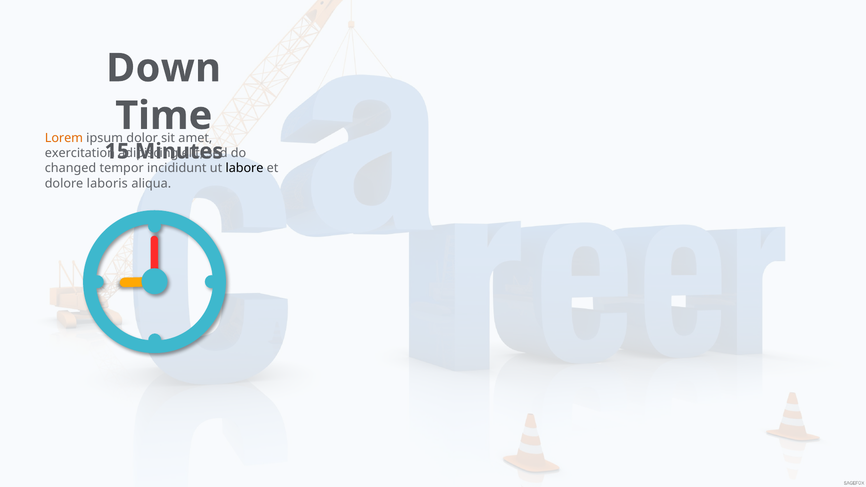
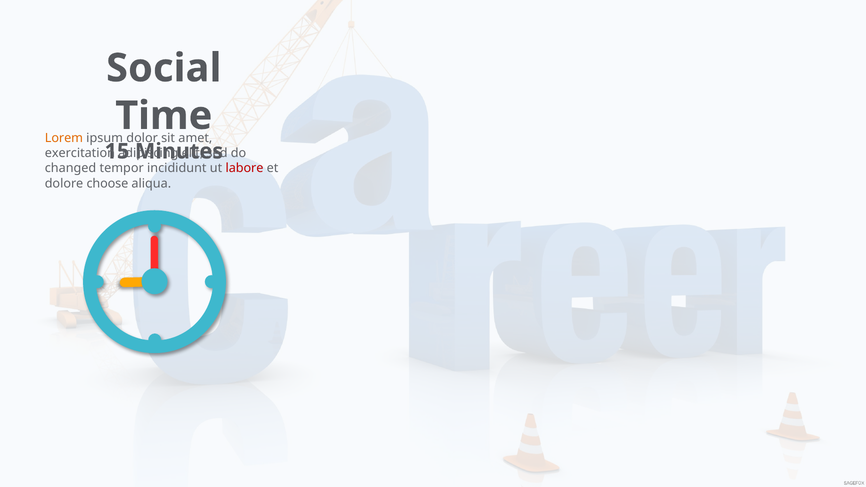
Down: Down -> Social
labore colour: black -> red
laboris: laboris -> choose
